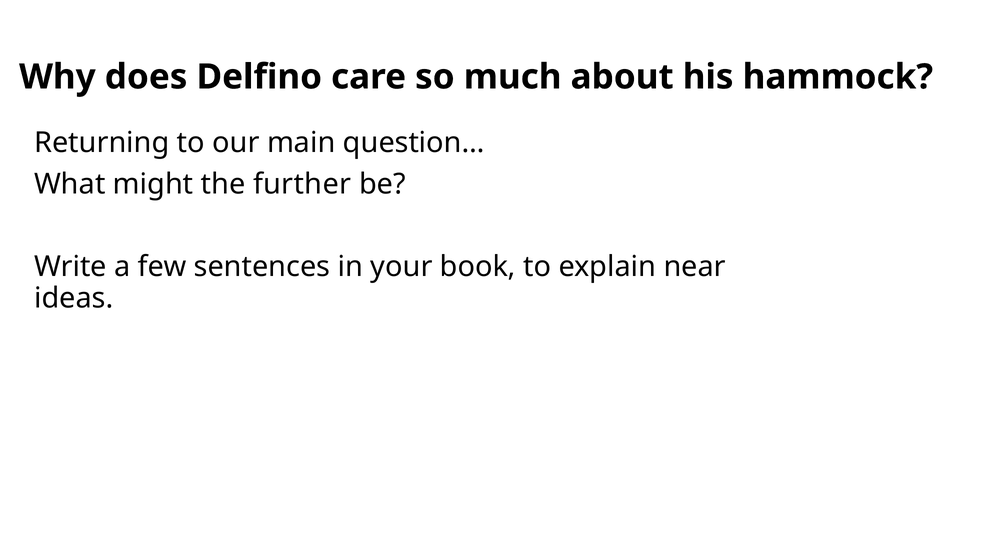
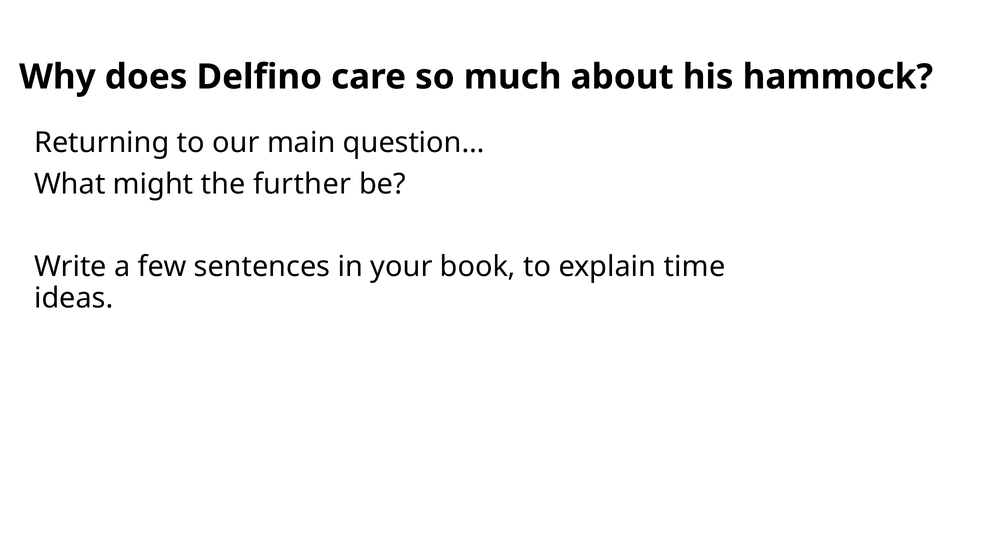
near: near -> time
